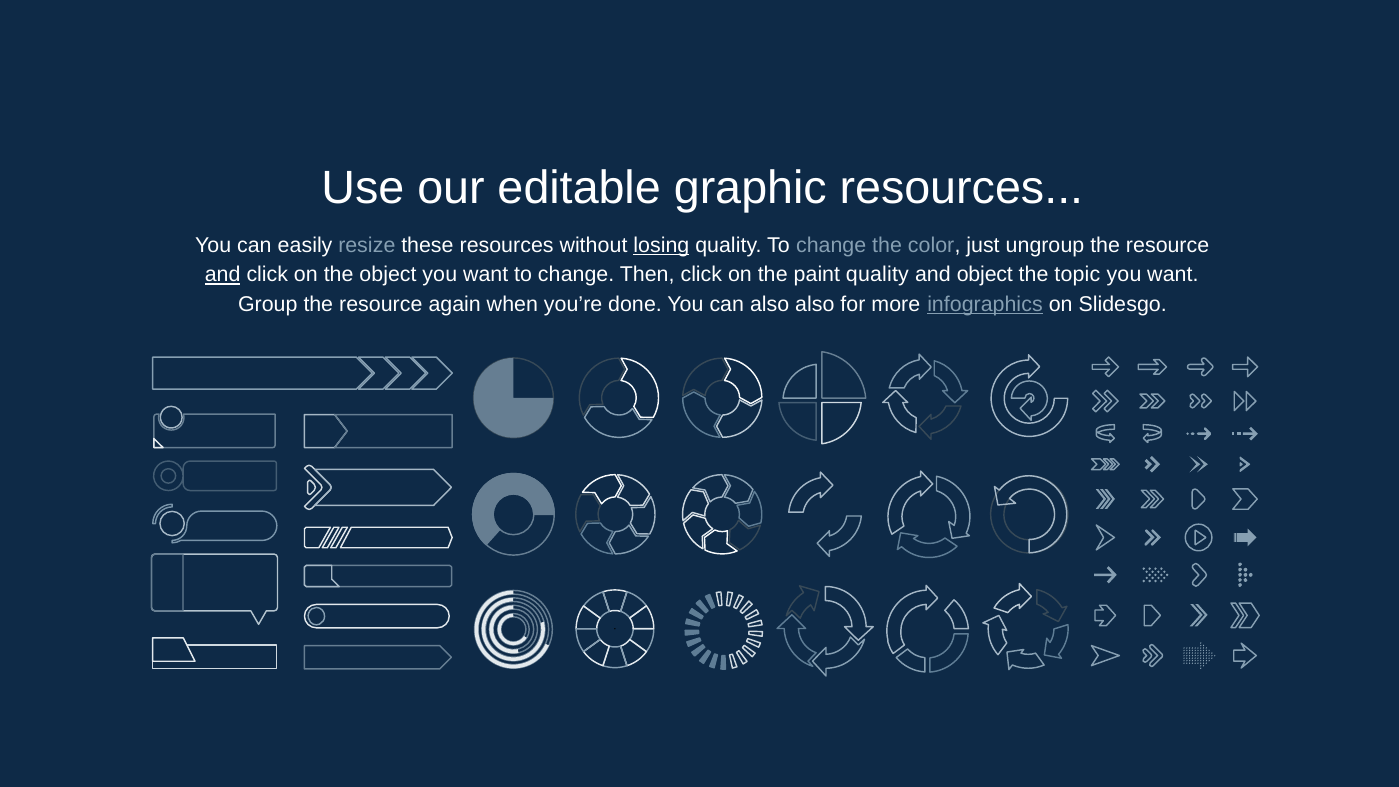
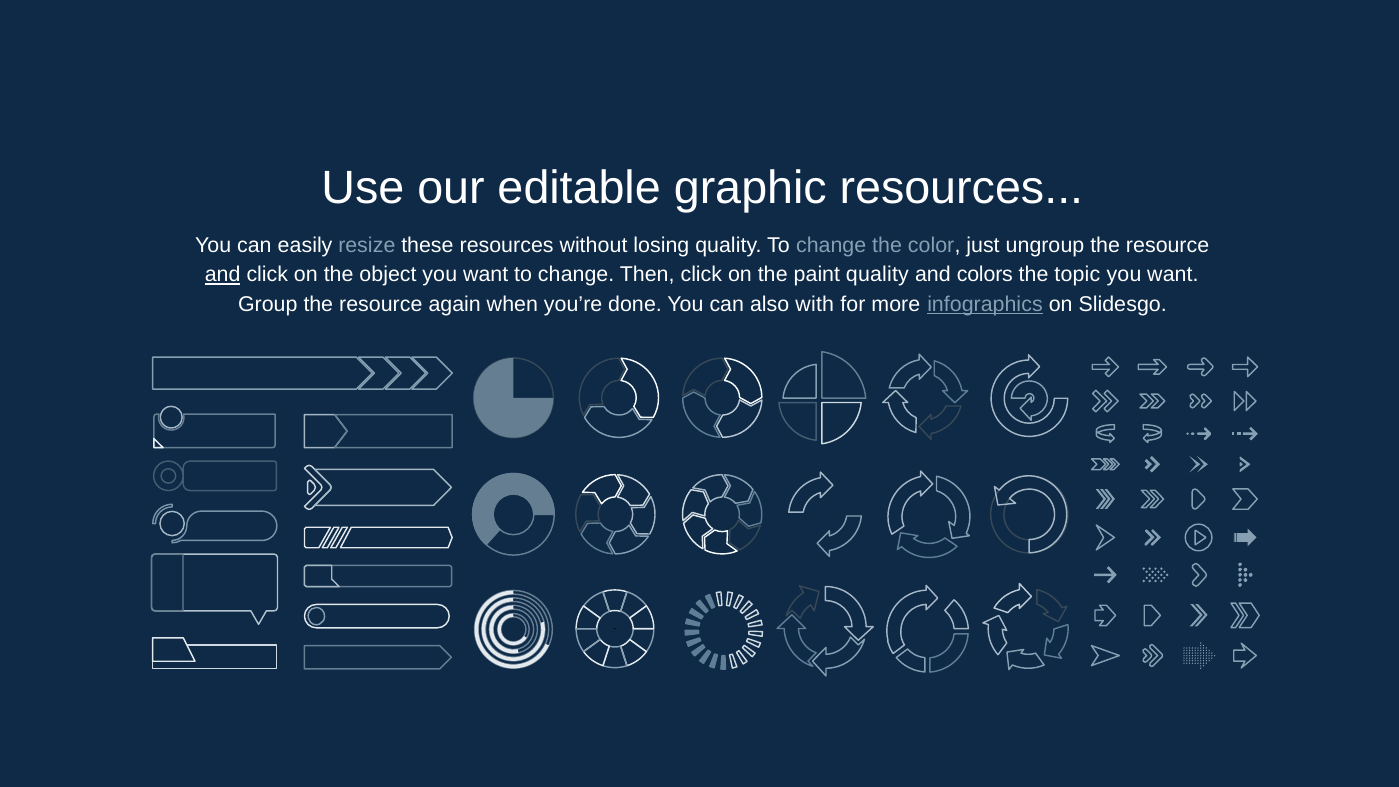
losing underline: present -> none
and object: object -> colors
also also: also -> with
